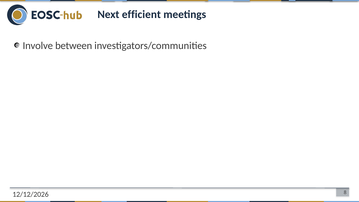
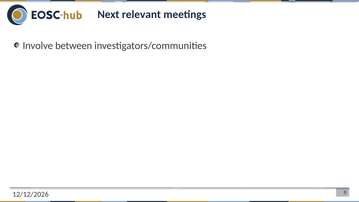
efficient: efficient -> relevant
